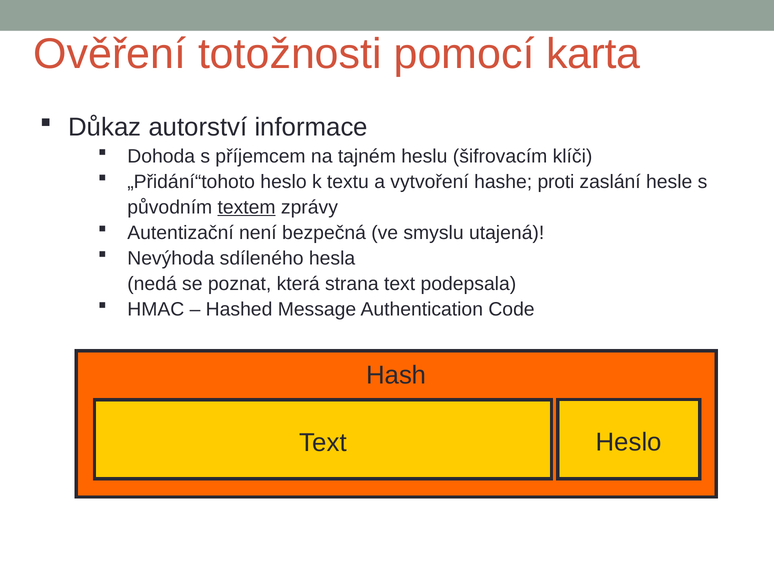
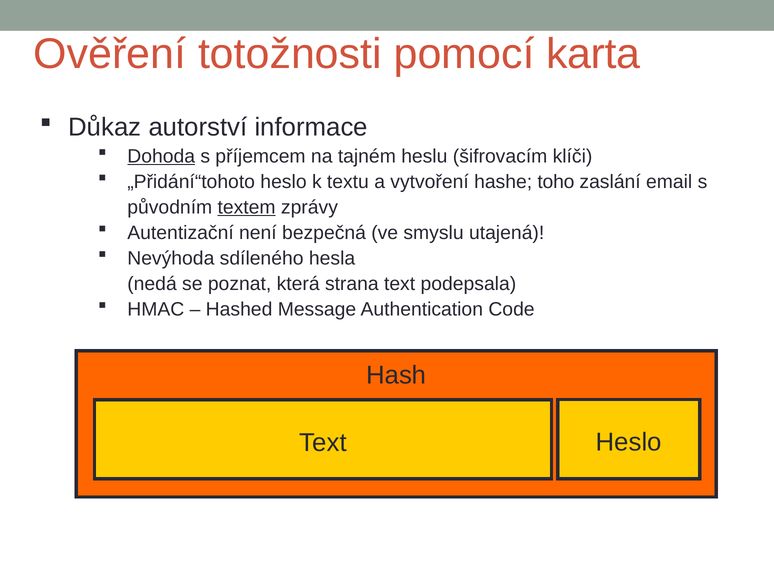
Dohoda underline: none -> present
proti: proti -> toho
hesle: hesle -> email
